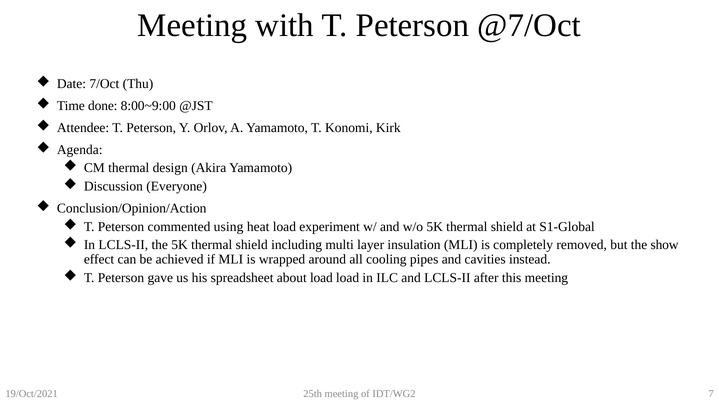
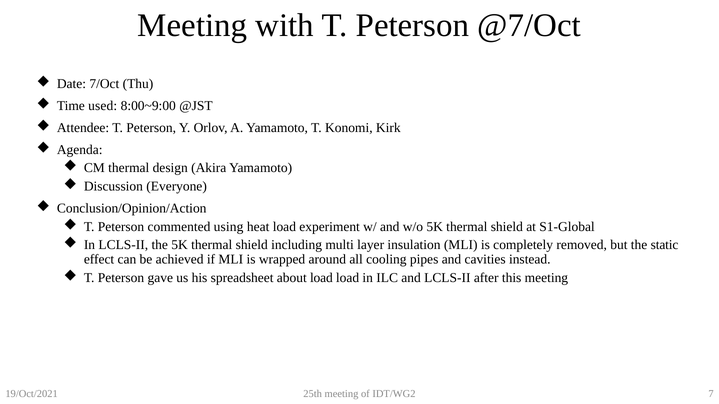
done: done -> used
show: show -> static
